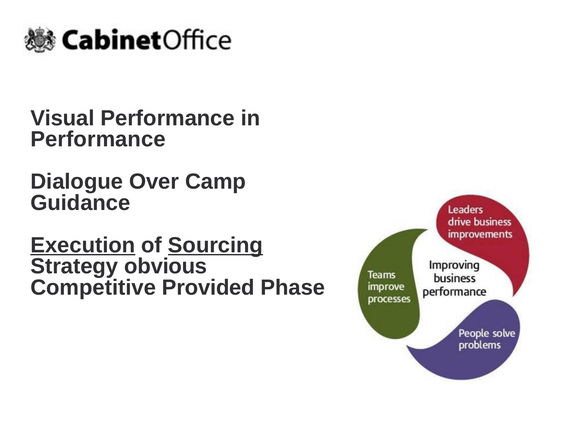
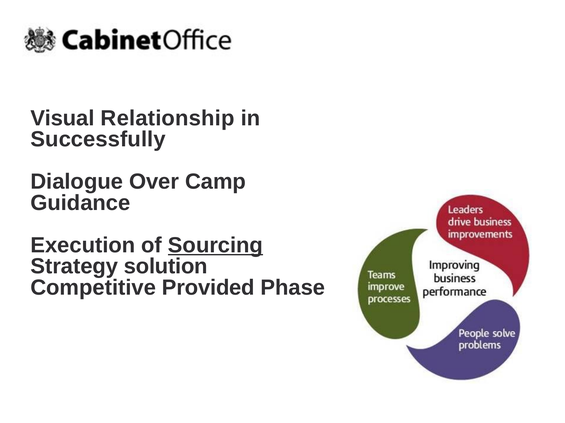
Visual Performance: Performance -> Relationship
Performance at (98, 140): Performance -> Successfully
Execution underline: present -> none
obvious: obvious -> solution
